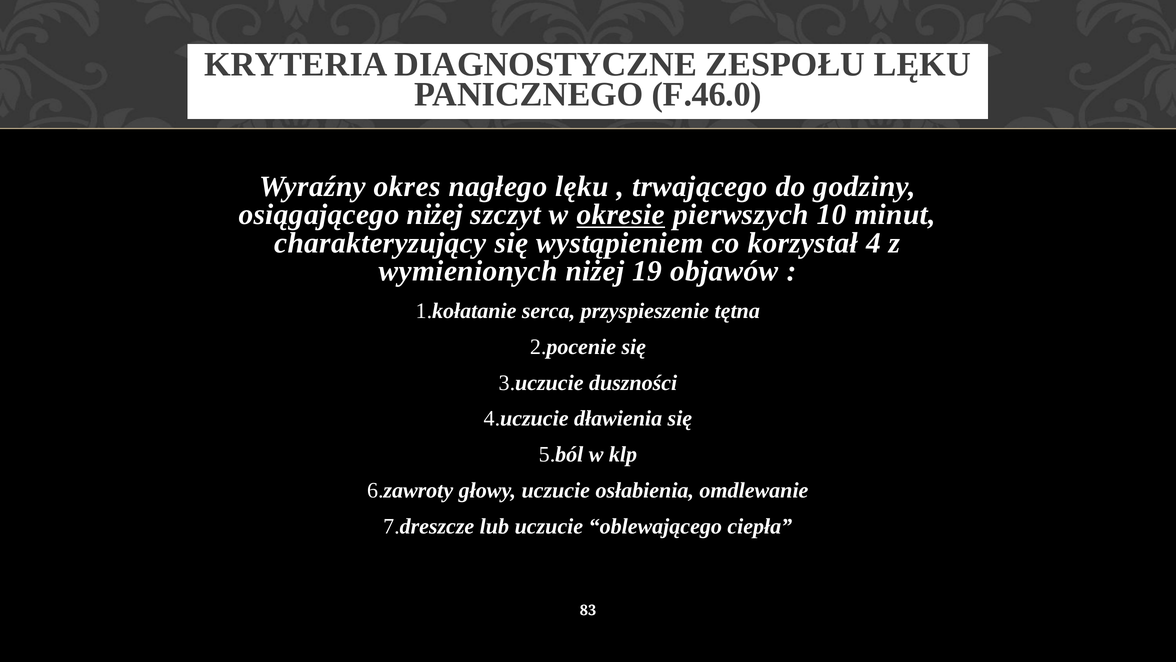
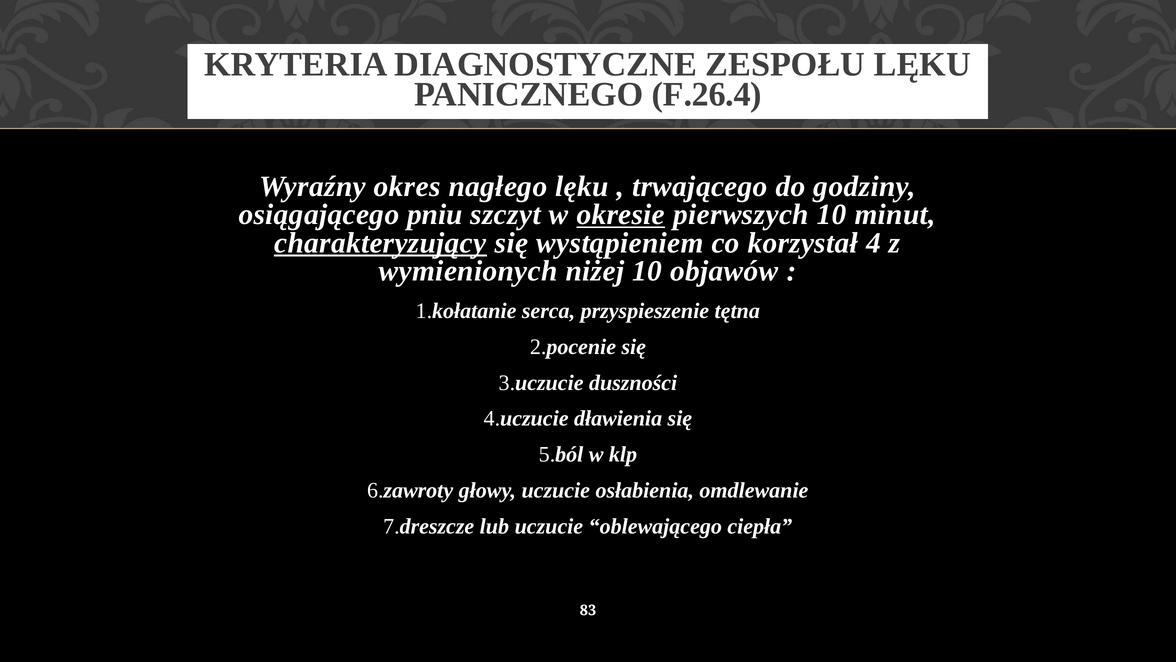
F.46.0: F.46.0 -> F.26.4
osiągającego niżej: niżej -> pniu
charakteryzujący underline: none -> present
niżej 19: 19 -> 10
